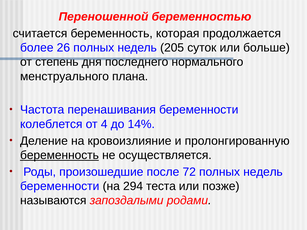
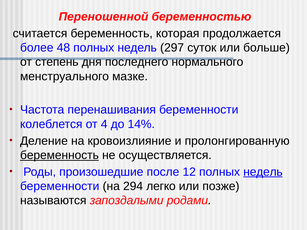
26: 26 -> 48
205: 205 -> 297
плана: плана -> мазке
72: 72 -> 12
недель at (263, 172) underline: none -> present
теста: теста -> легко
